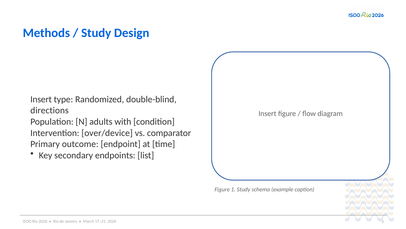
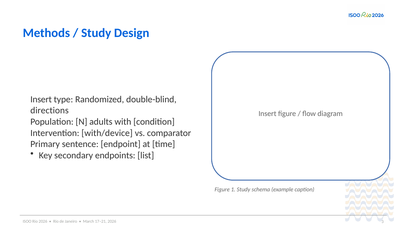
over/device: over/device -> with/device
outcome: outcome -> sentence
